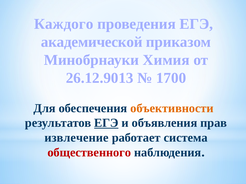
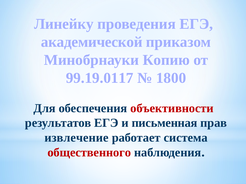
Каждого: Каждого -> Линейку
Химия: Химия -> Копию
26.12.9013: 26.12.9013 -> 99.19.0117
1700: 1700 -> 1800
объективности colour: orange -> red
ЕГЭ at (106, 123) underline: present -> none
объявления: объявления -> письменная
